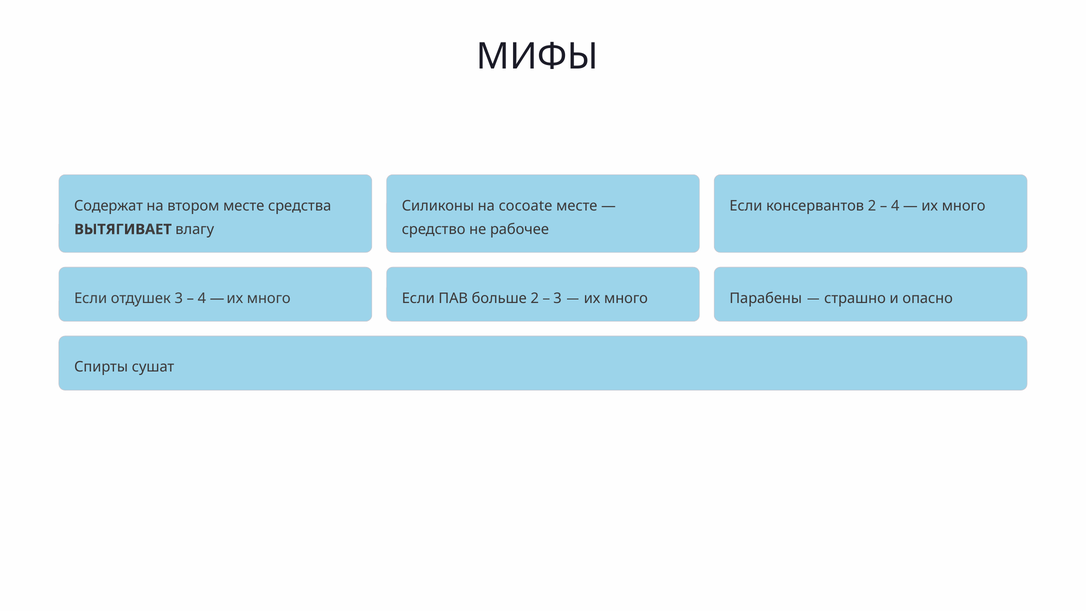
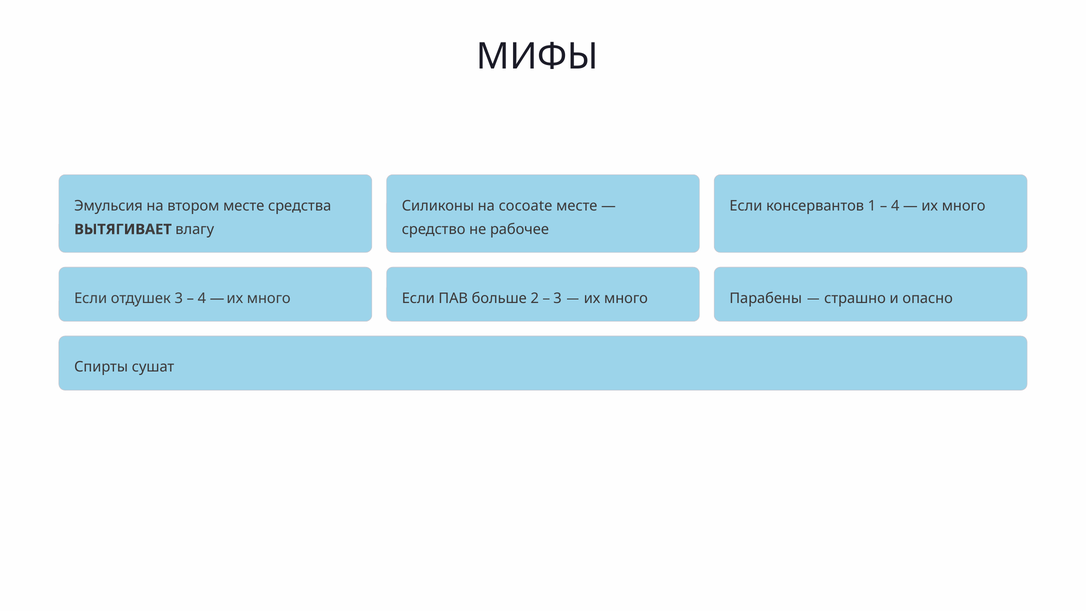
Содержат: Содержат -> Эмульсия
консервантов 2: 2 -> 1
